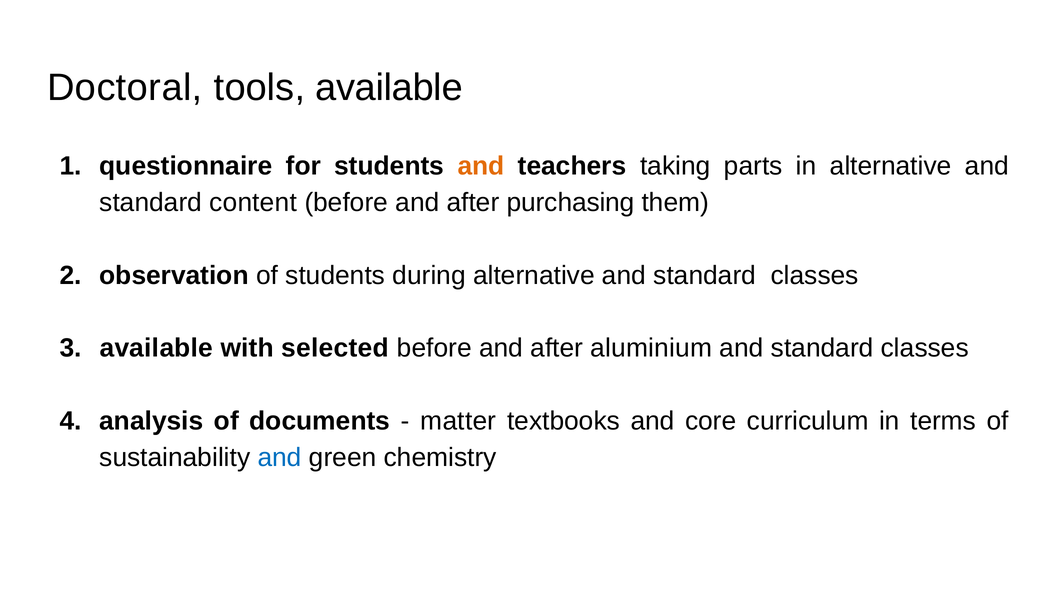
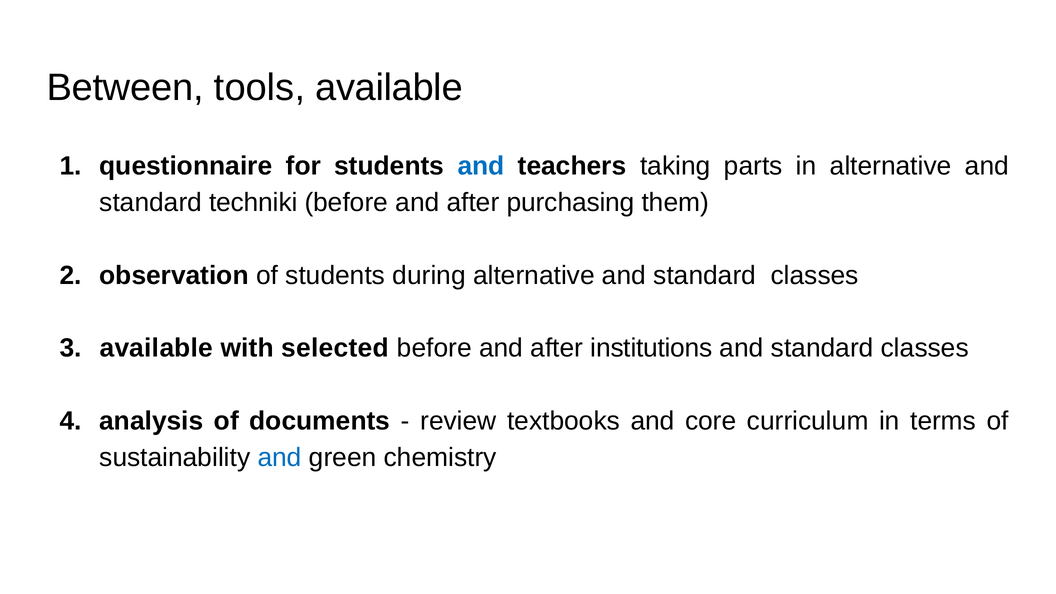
Doctoral: Doctoral -> Between
and at (481, 166) colour: orange -> blue
content: content -> techniki
aluminium: aluminium -> institutions
matter: matter -> review
